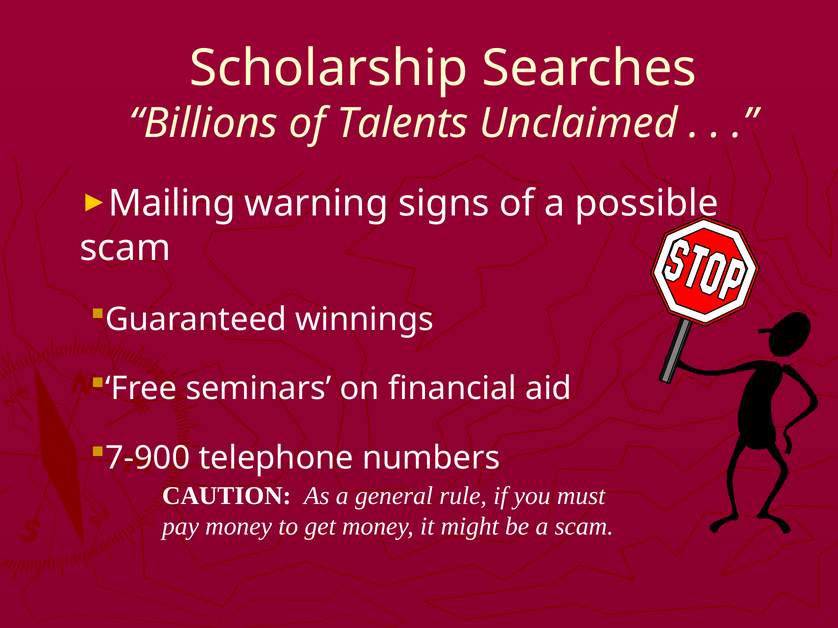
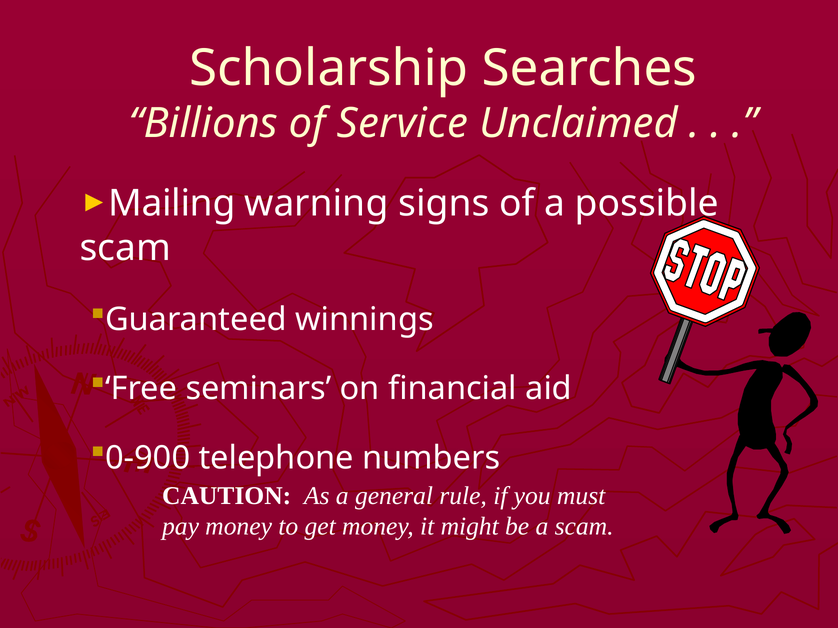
Talents: Talents -> Service
7-900: 7-900 -> 0-900
